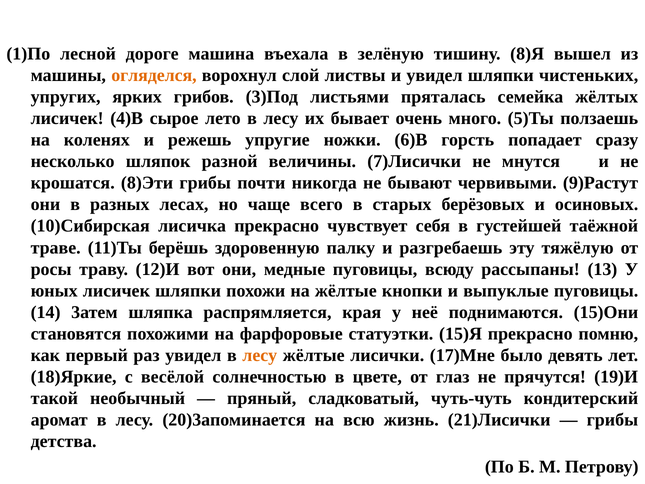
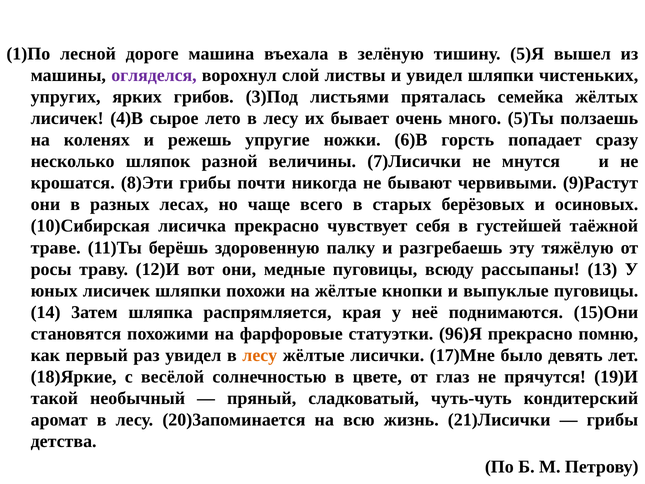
8)Я: 8)Я -> 5)Я
огляделся colour: orange -> purple
15)Я: 15)Я -> 96)Я
